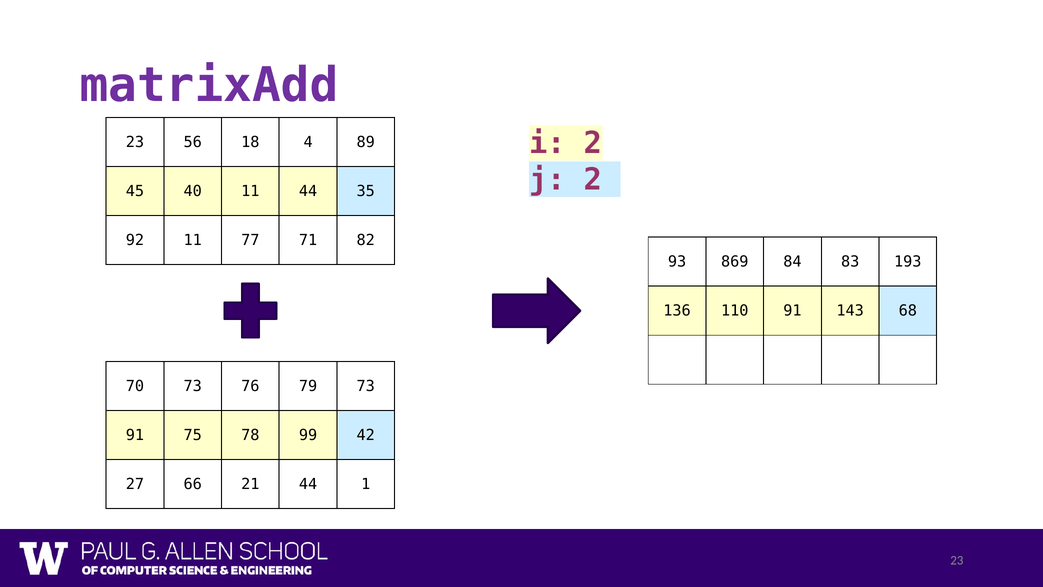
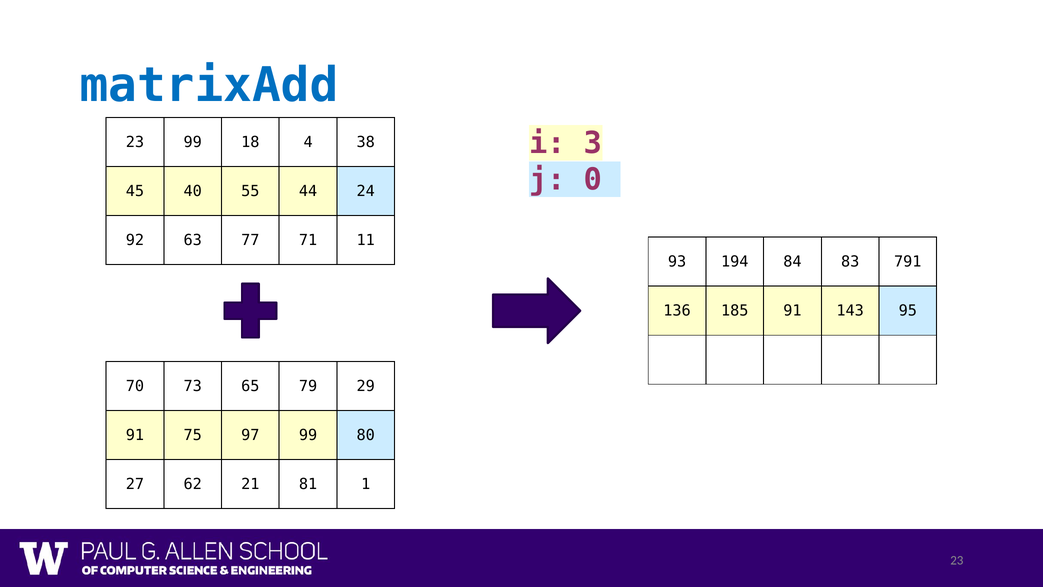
matrixAdd colour: purple -> blue
i 2: 2 -> 3
23 56: 56 -> 99
89: 89 -> 38
j 2: 2 -> 0
40 11: 11 -> 55
35: 35 -> 24
92 11: 11 -> 63
82: 82 -> 11
869: 869 -> 194
193: 193 -> 791
110: 110 -> 185
68: 68 -> 95
76: 76 -> 65
79 73: 73 -> 29
78: 78 -> 97
42: 42 -> 80
66: 66 -> 62
21 44: 44 -> 81
